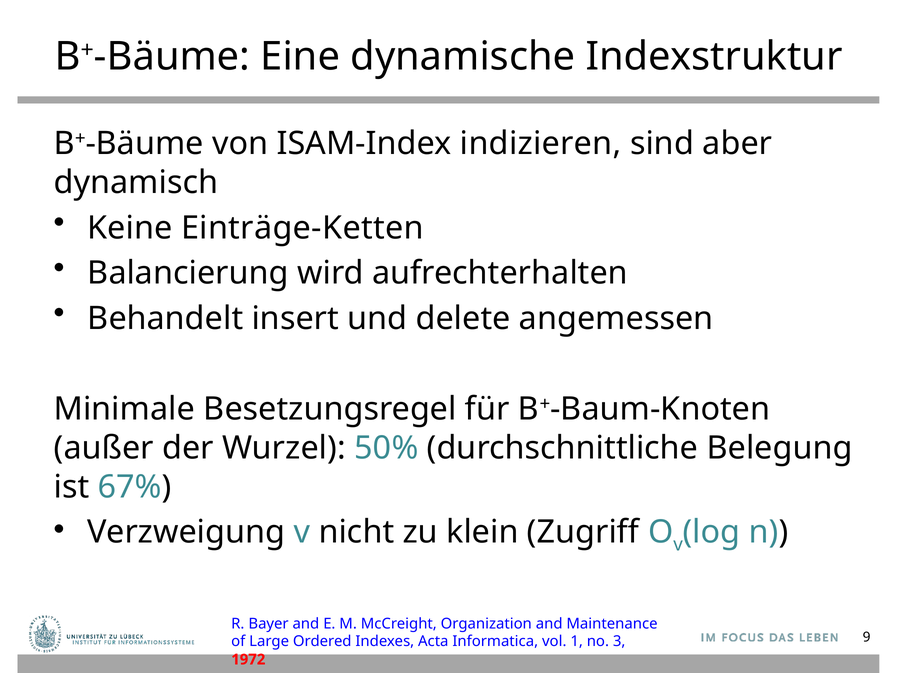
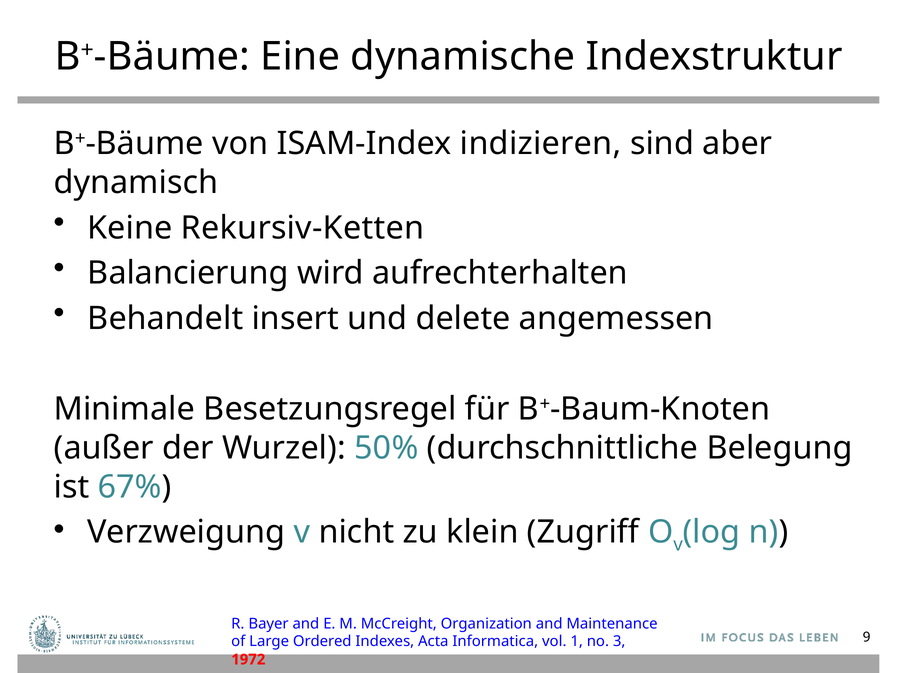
Einträge-Ketten: Einträge-Ketten -> Rekursiv-Ketten
